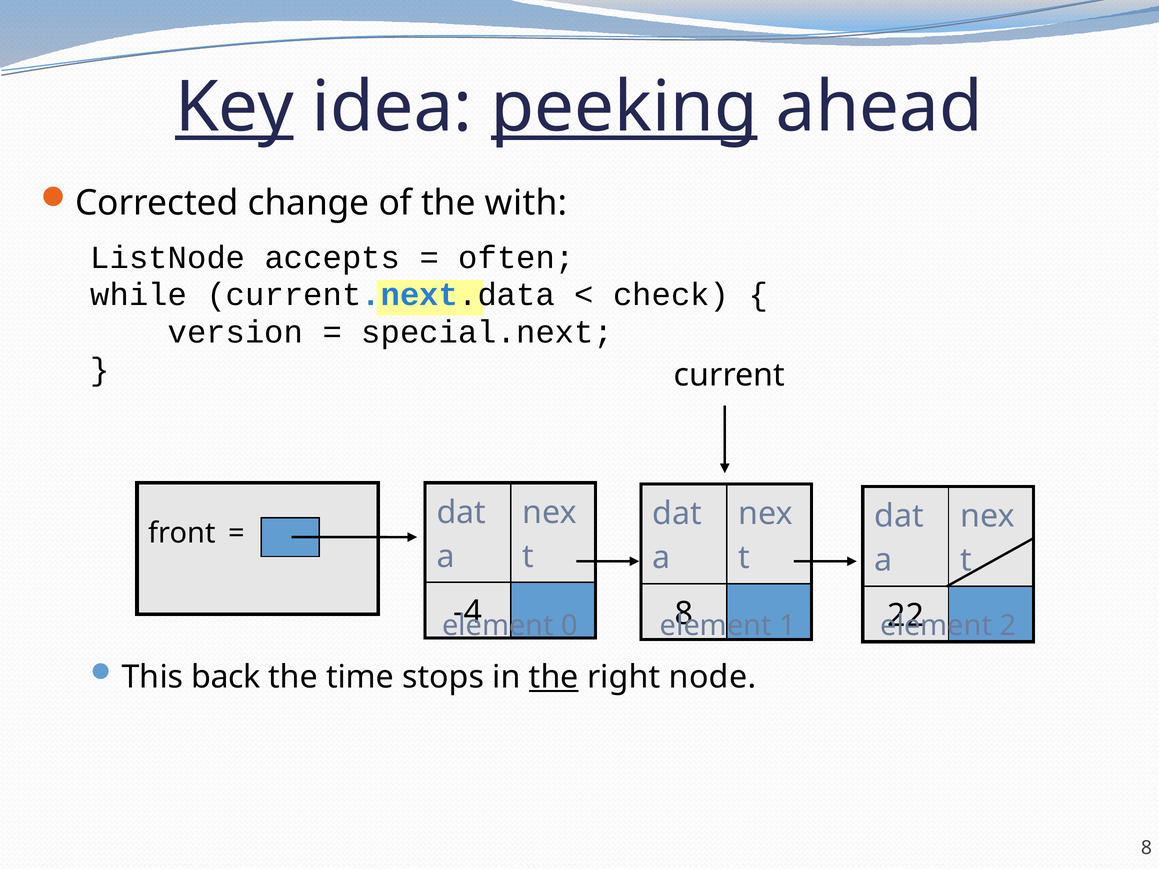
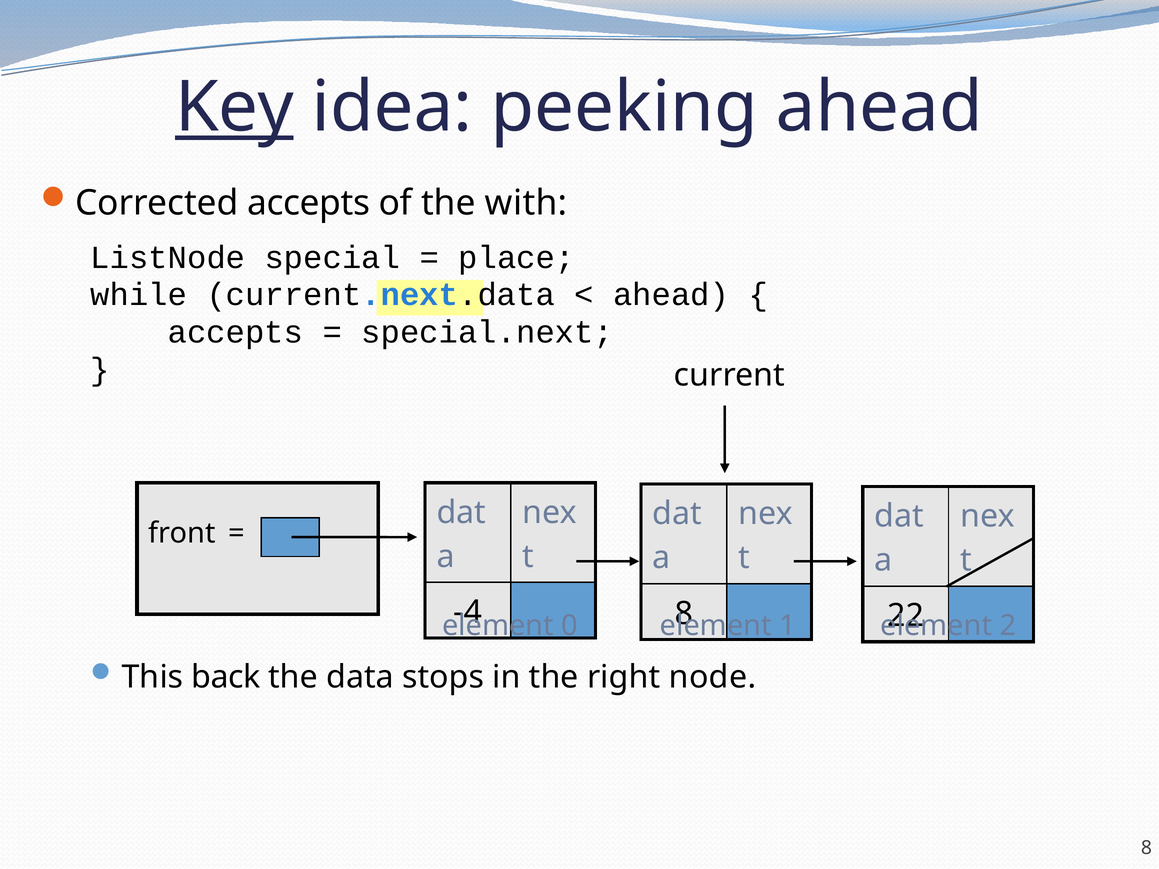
peeking underline: present -> none
Corrected change: change -> accepts
accepts: accepts -> special
often: often -> place
check at (671, 295): check -> ahead
version at (235, 332): version -> accepts
time: time -> data
the at (554, 677) underline: present -> none
